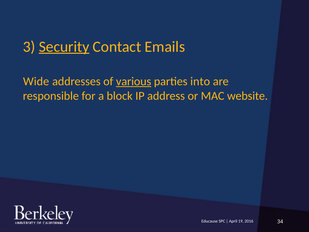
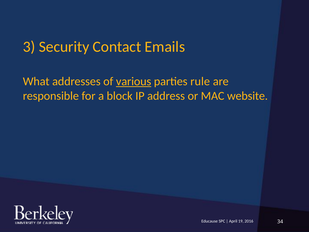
Security underline: present -> none
Wide: Wide -> What
into: into -> rule
